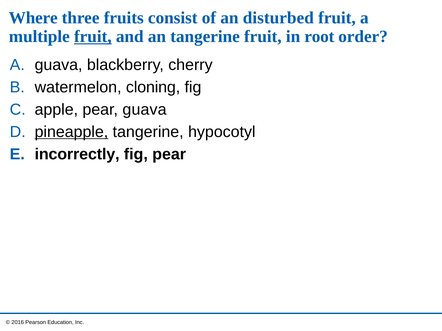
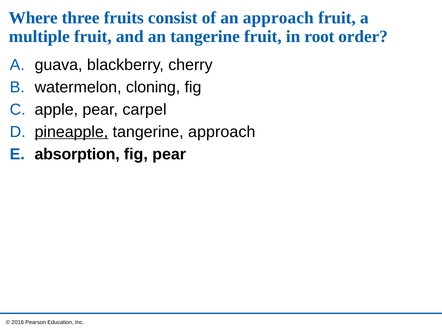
an disturbed: disturbed -> approach
fruit at (93, 37) underline: present -> none
pear guava: guava -> carpel
tangerine hypocotyl: hypocotyl -> approach
incorrectly: incorrectly -> absorption
